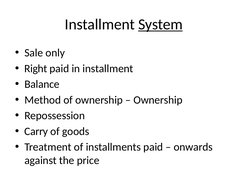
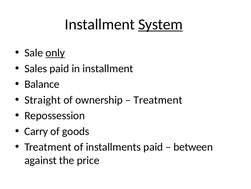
only underline: none -> present
Right: Right -> Sales
Method: Method -> Straight
Ownership at (158, 100): Ownership -> Treatment
onwards: onwards -> between
